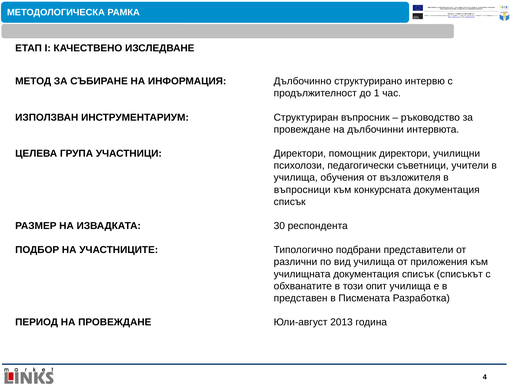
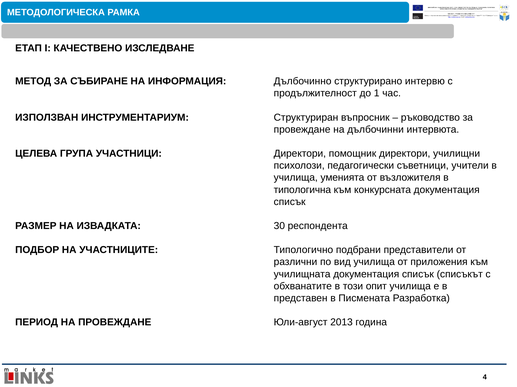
обучения: обучения -> уменията
въпросници: въпросници -> типологична
